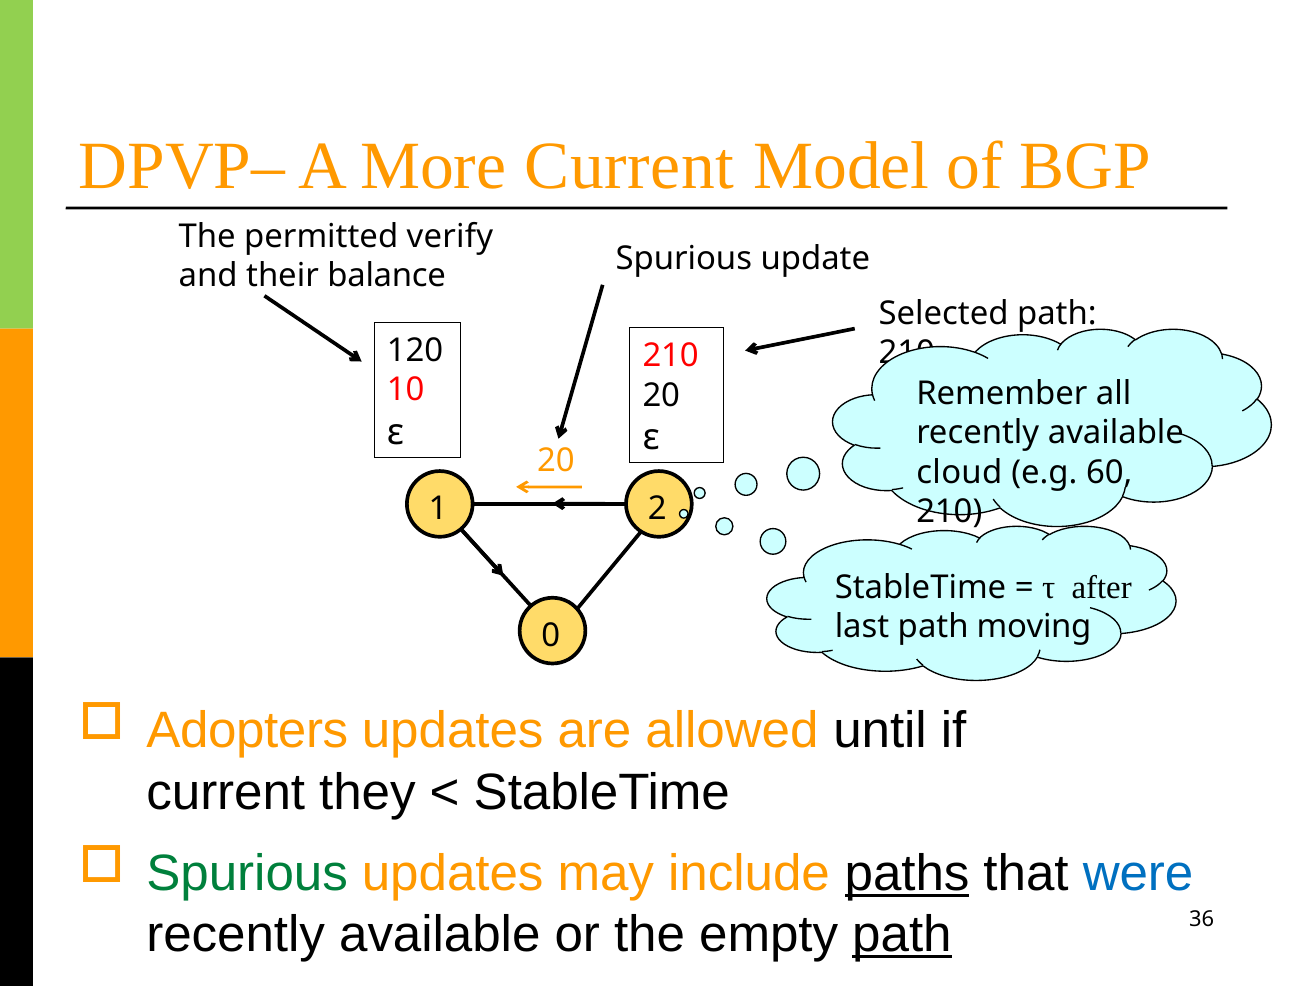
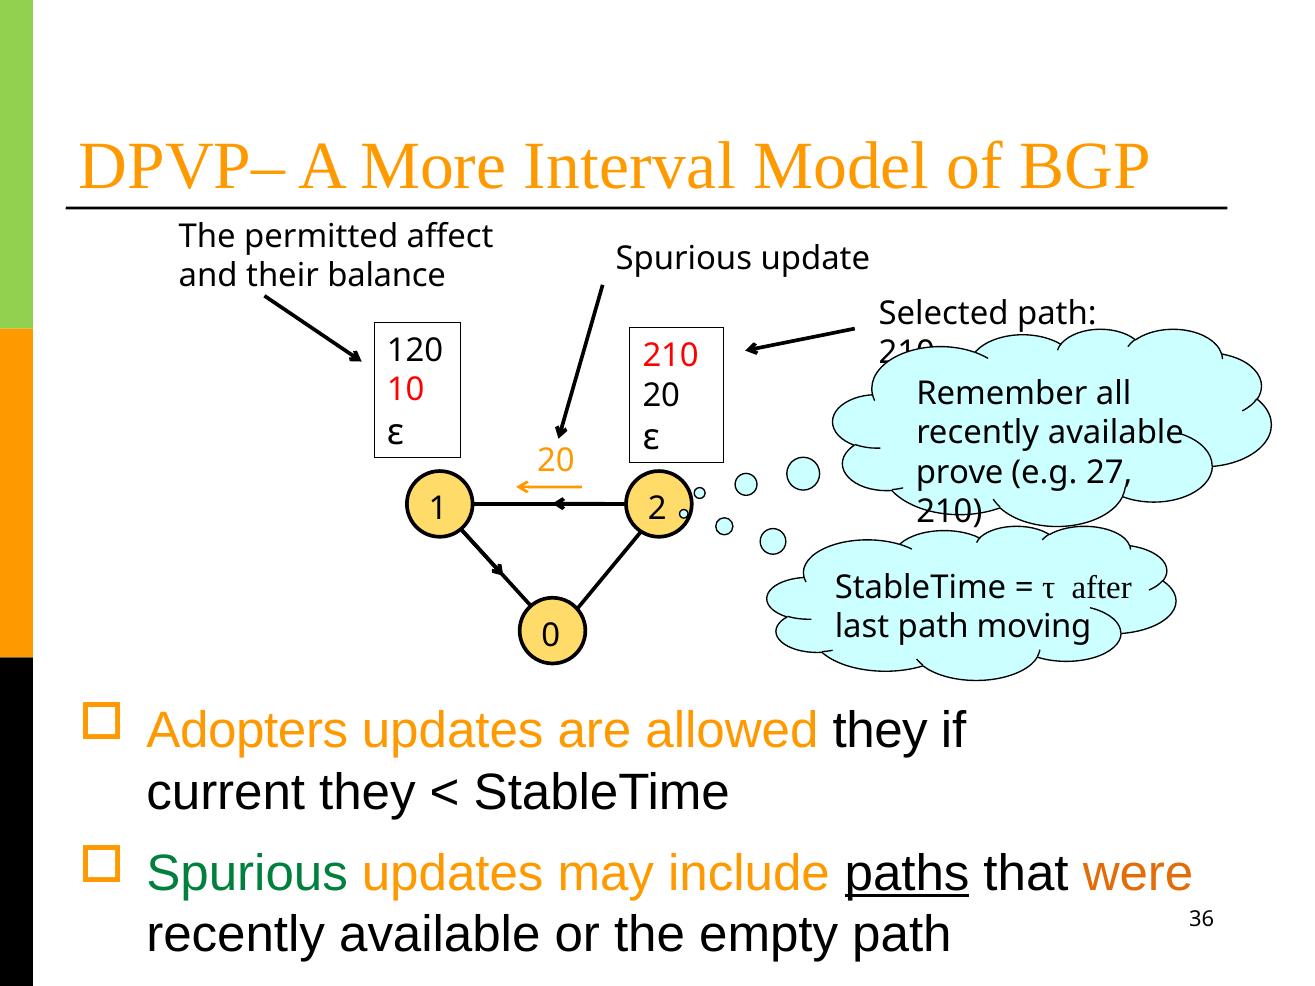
More Current: Current -> Interval
verify: verify -> affect
cloud: cloud -> prove
60: 60 -> 27
allowed until: until -> they
were colour: blue -> orange
path at (902, 935) underline: present -> none
